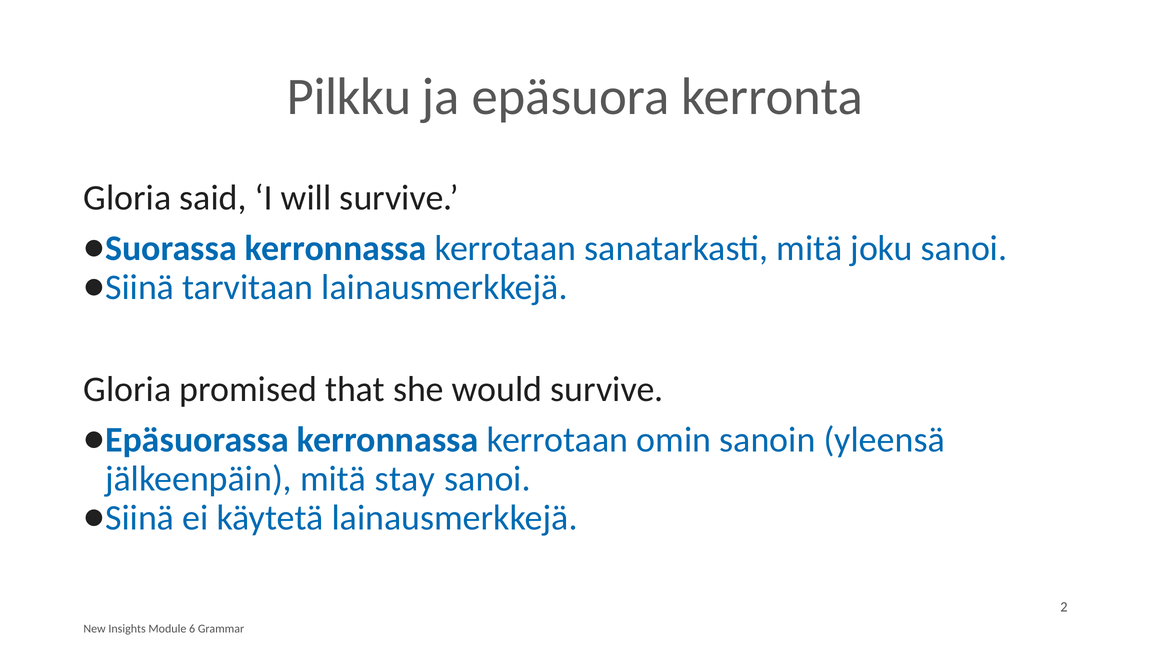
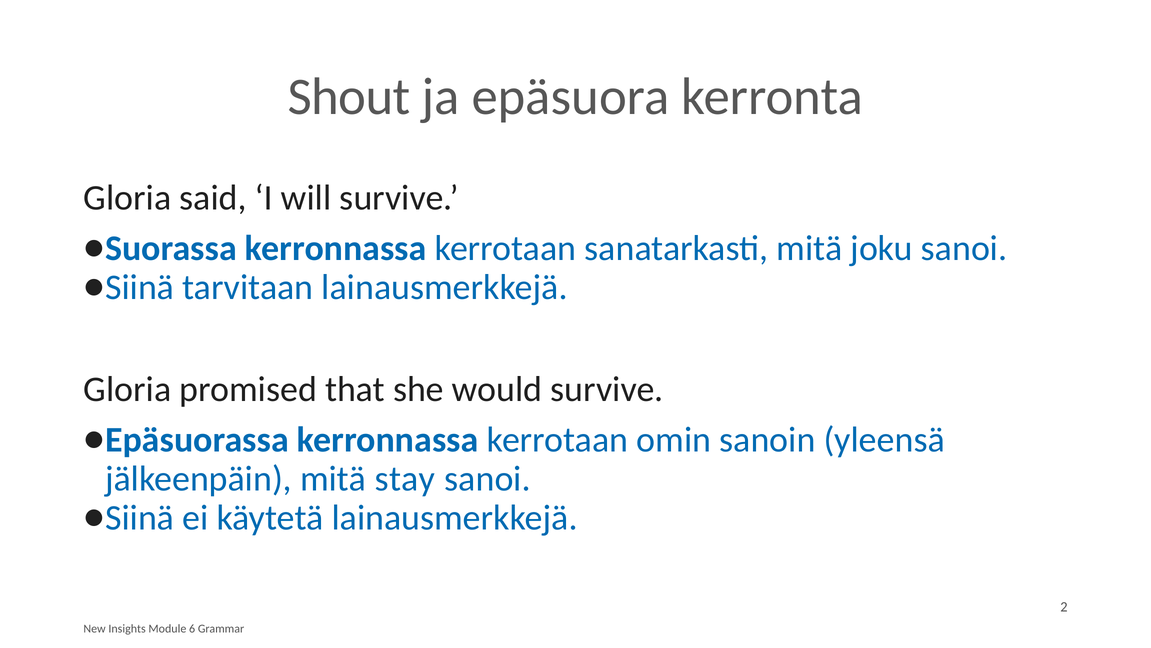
Pilkku: Pilkku -> Shout
